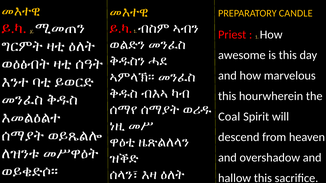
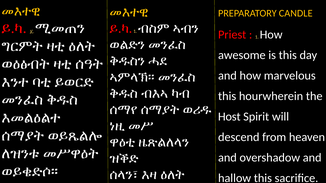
Coal: Coal -> Host
